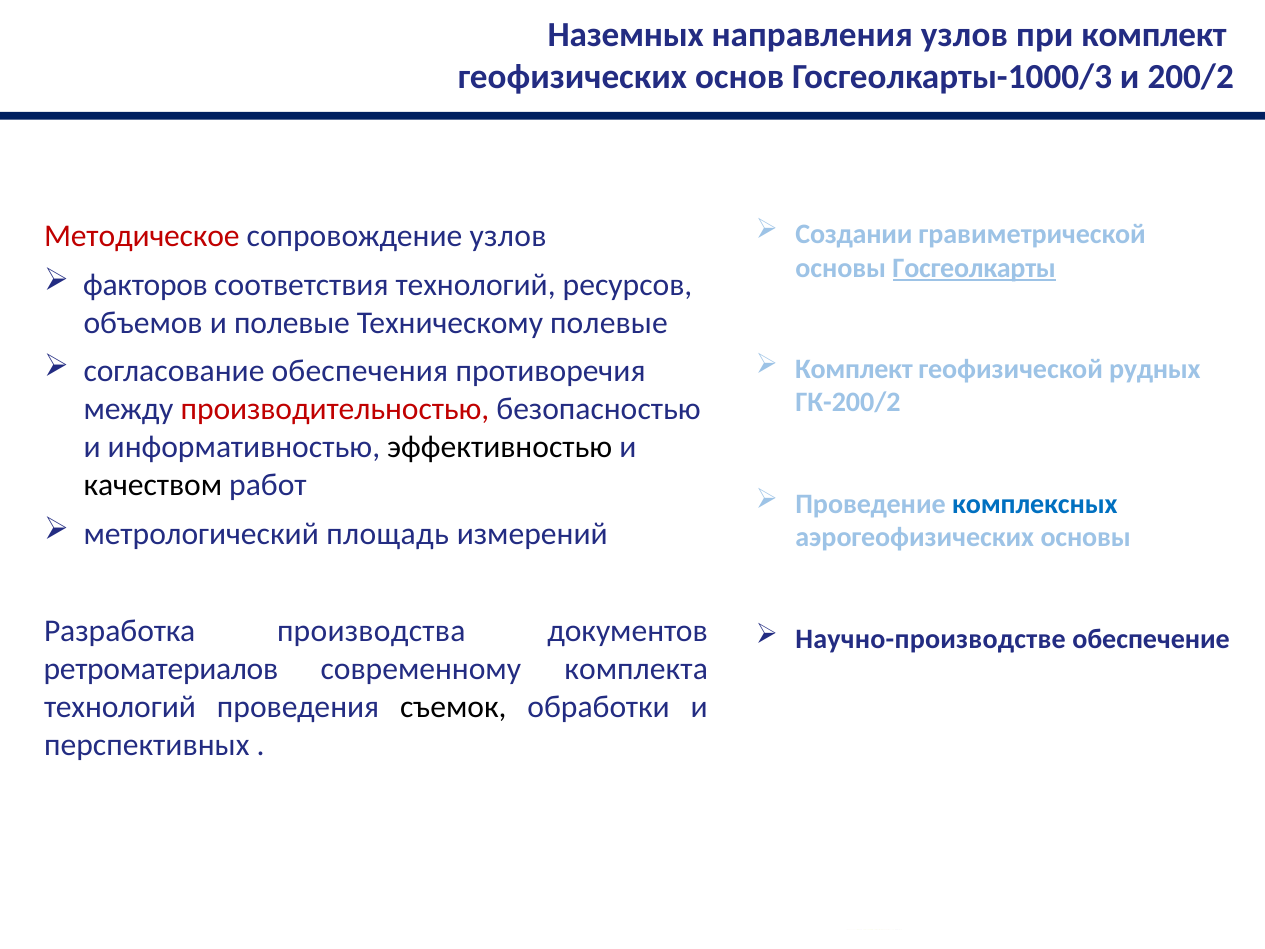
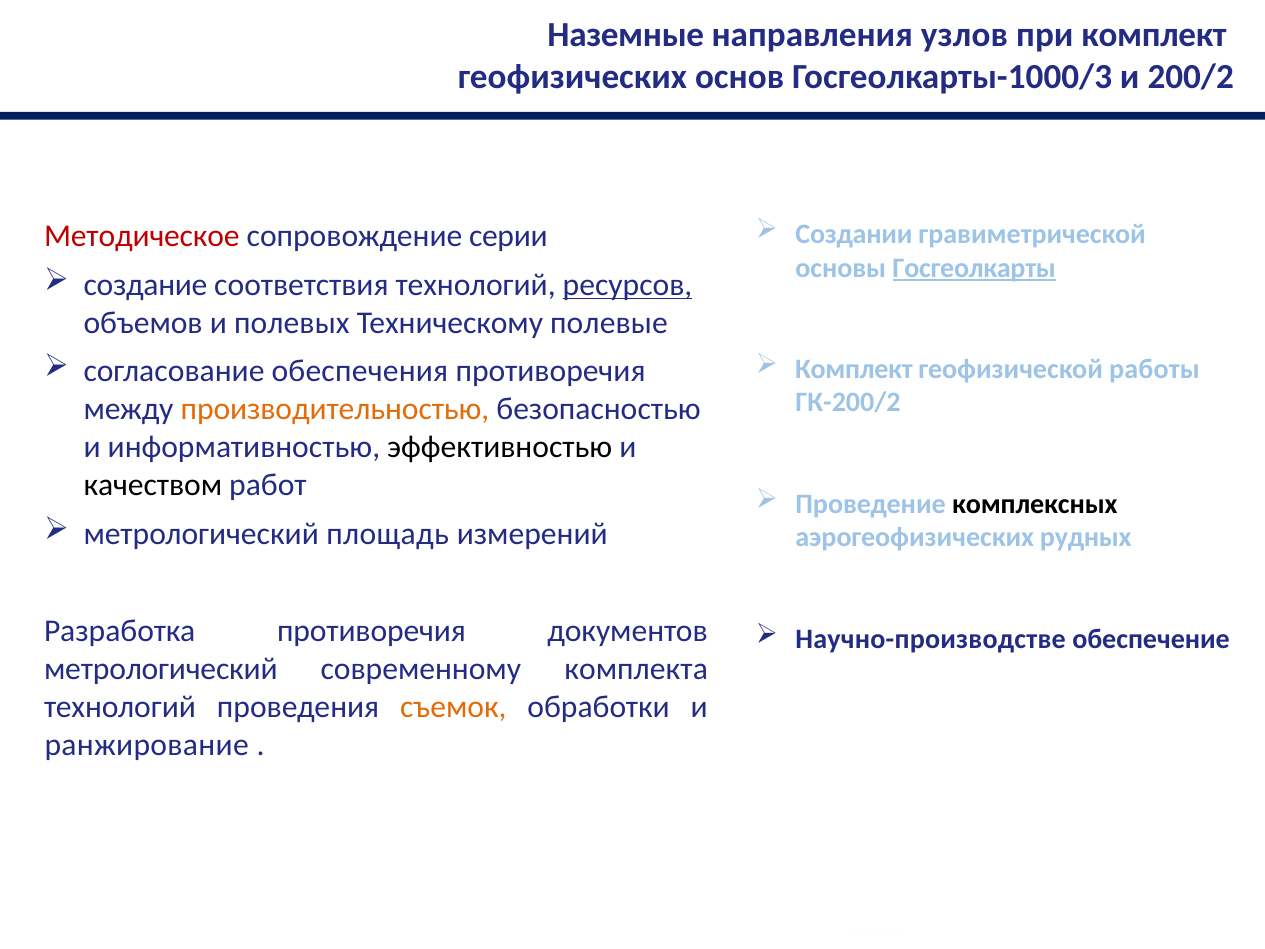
Наземных: Наземных -> Наземные
сопровождение узлов: узлов -> серии
факторов: факторов -> создание
ресурсов underline: none -> present
и полевые: полевые -> полевых
рудных: рудных -> работы
производительностью colour: red -> orange
комплексных colour: blue -> black
аэрогеофизических основы: основы -> рудных
Разработка производства: производства -> противоречия
ретроматериалов at (161, 669): ретроматериалов -> метрологический
съемок colour: black -> orange
перспективных: перспективных -> ранжирование
